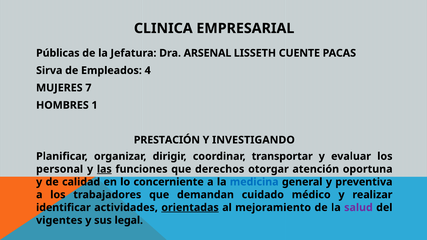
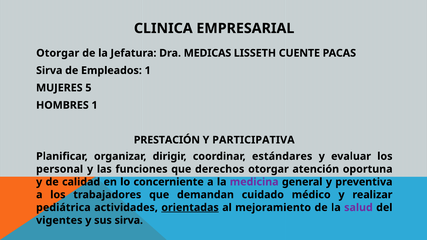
Públicas at (58, 53): Públicas -> Otorgar
ARSENAL: ARSENAL -> MEDICAS
Empleados 4: 4 -> 1
7: 7 -> 5
INVESTIGANDO: INVESTIGANDO -> PARTICIPATIVA
transportar: transportar -> estándares
las underline: present -> none
medicina colour: blue -> purple
identificar: identificar -> pediátrica
sus legal: legal -> sirva
